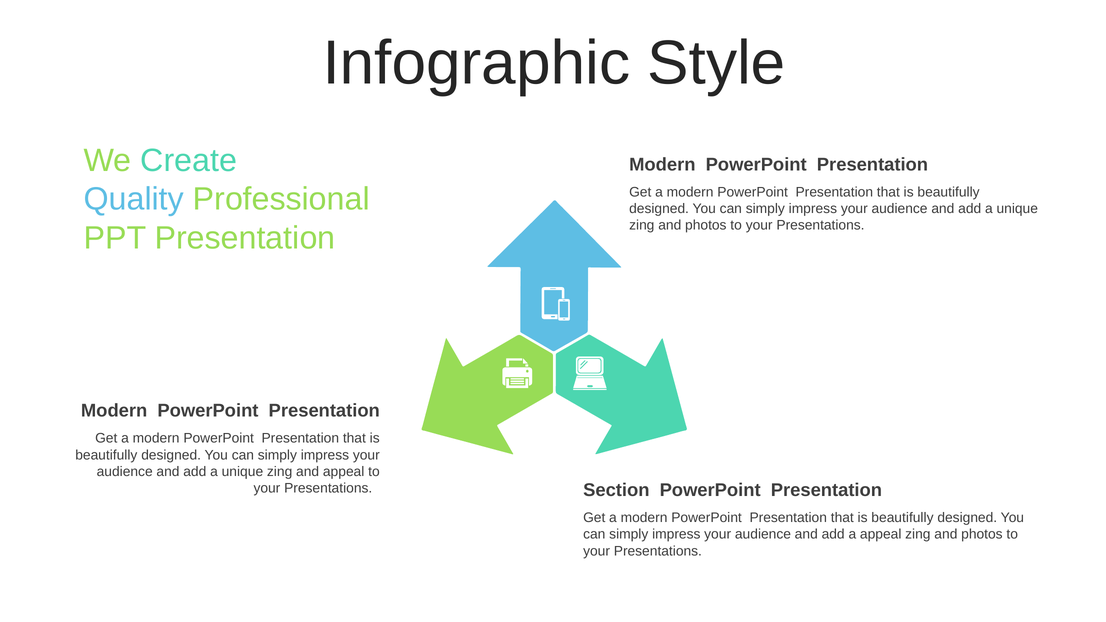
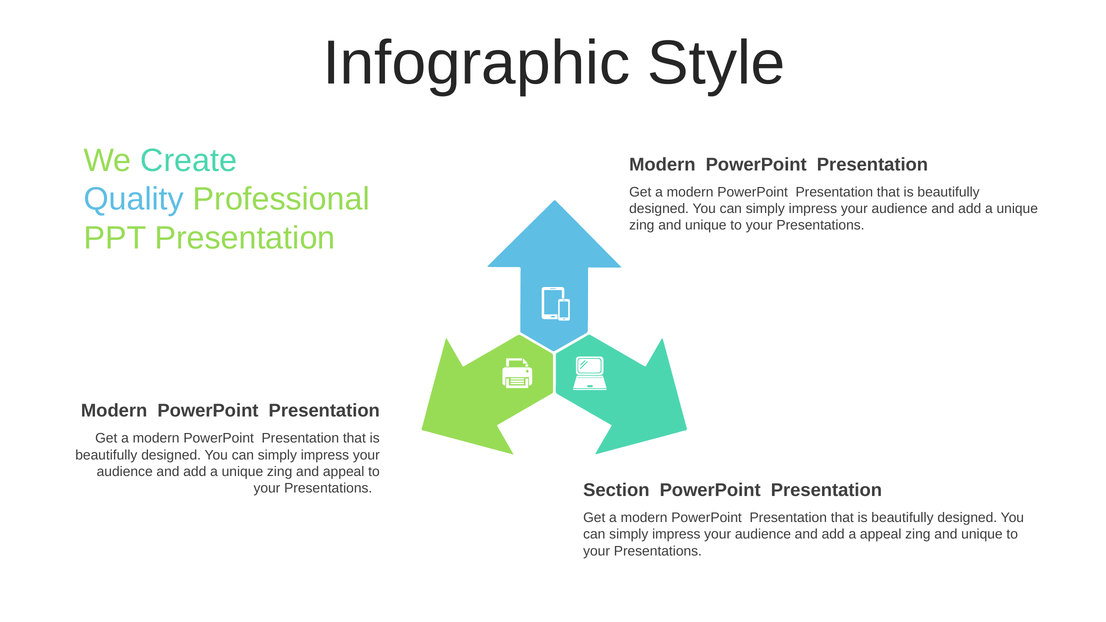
photos at (706, 225): photos -> unique
photos at (982, 534): photos -> unique
